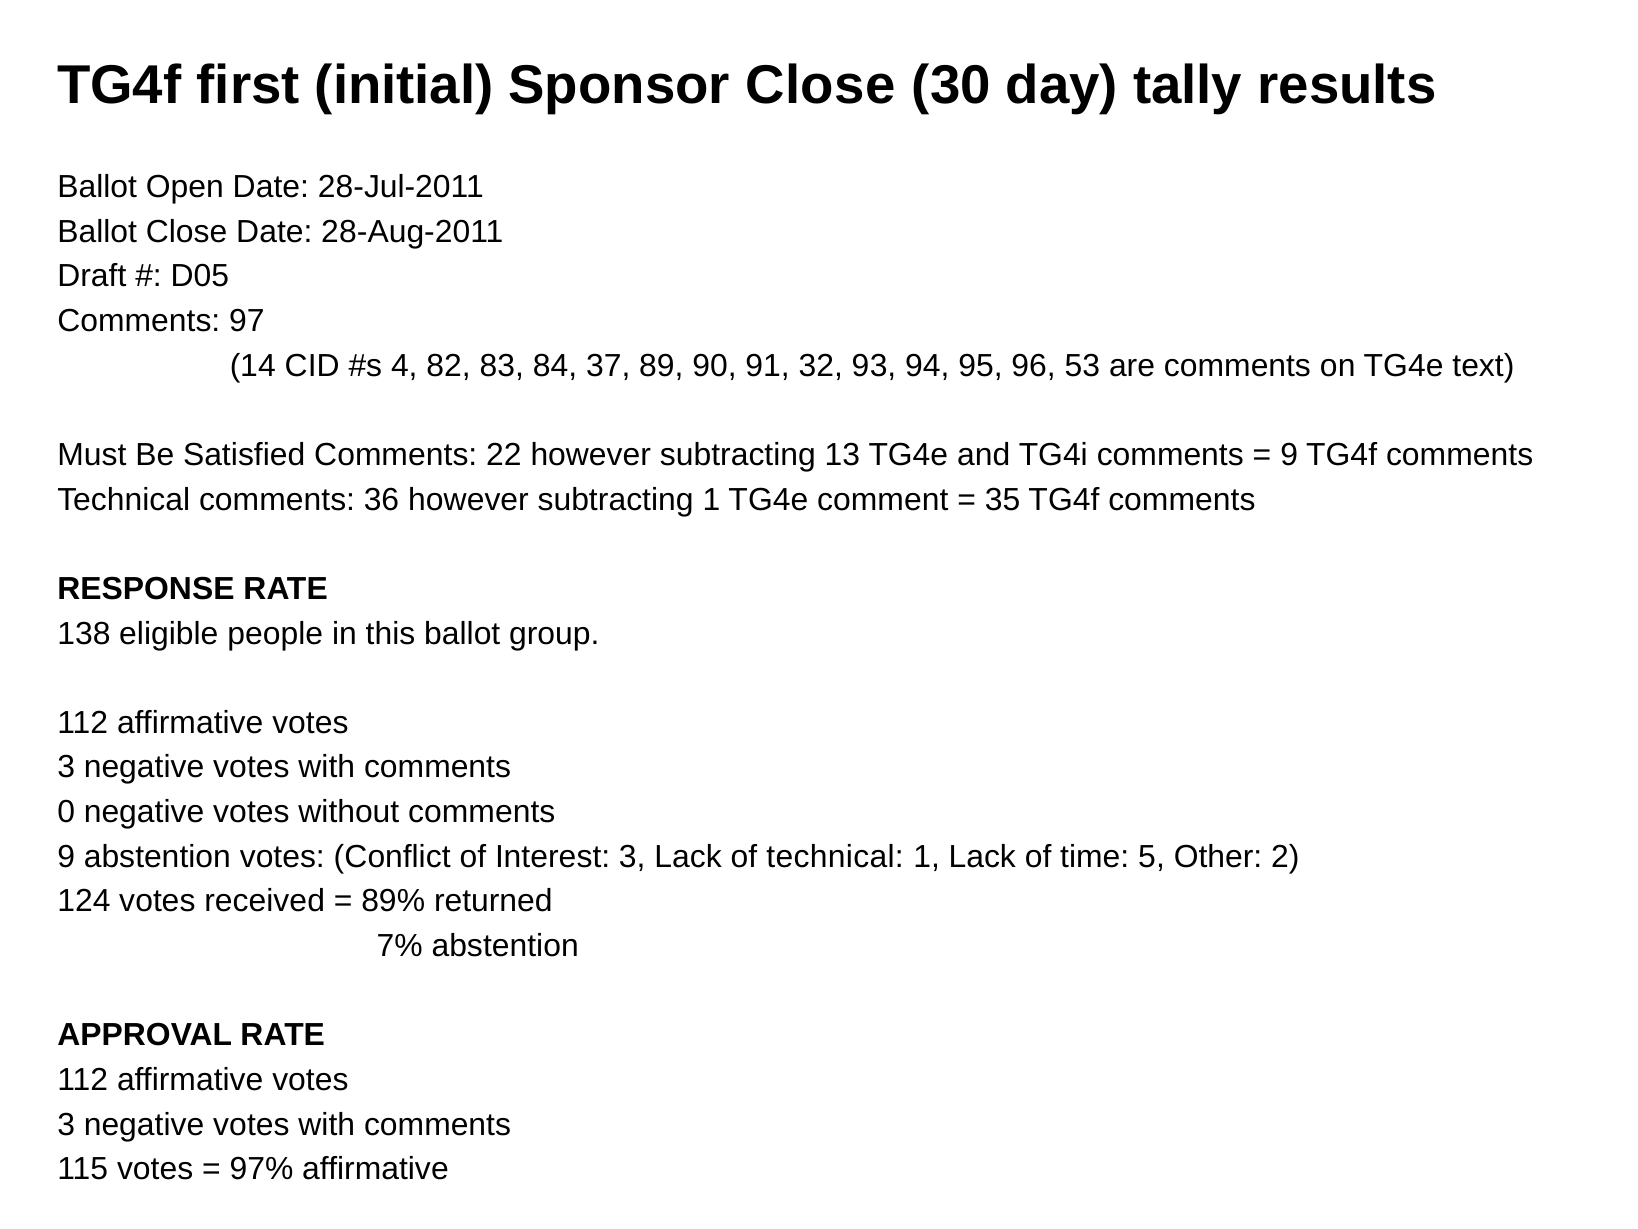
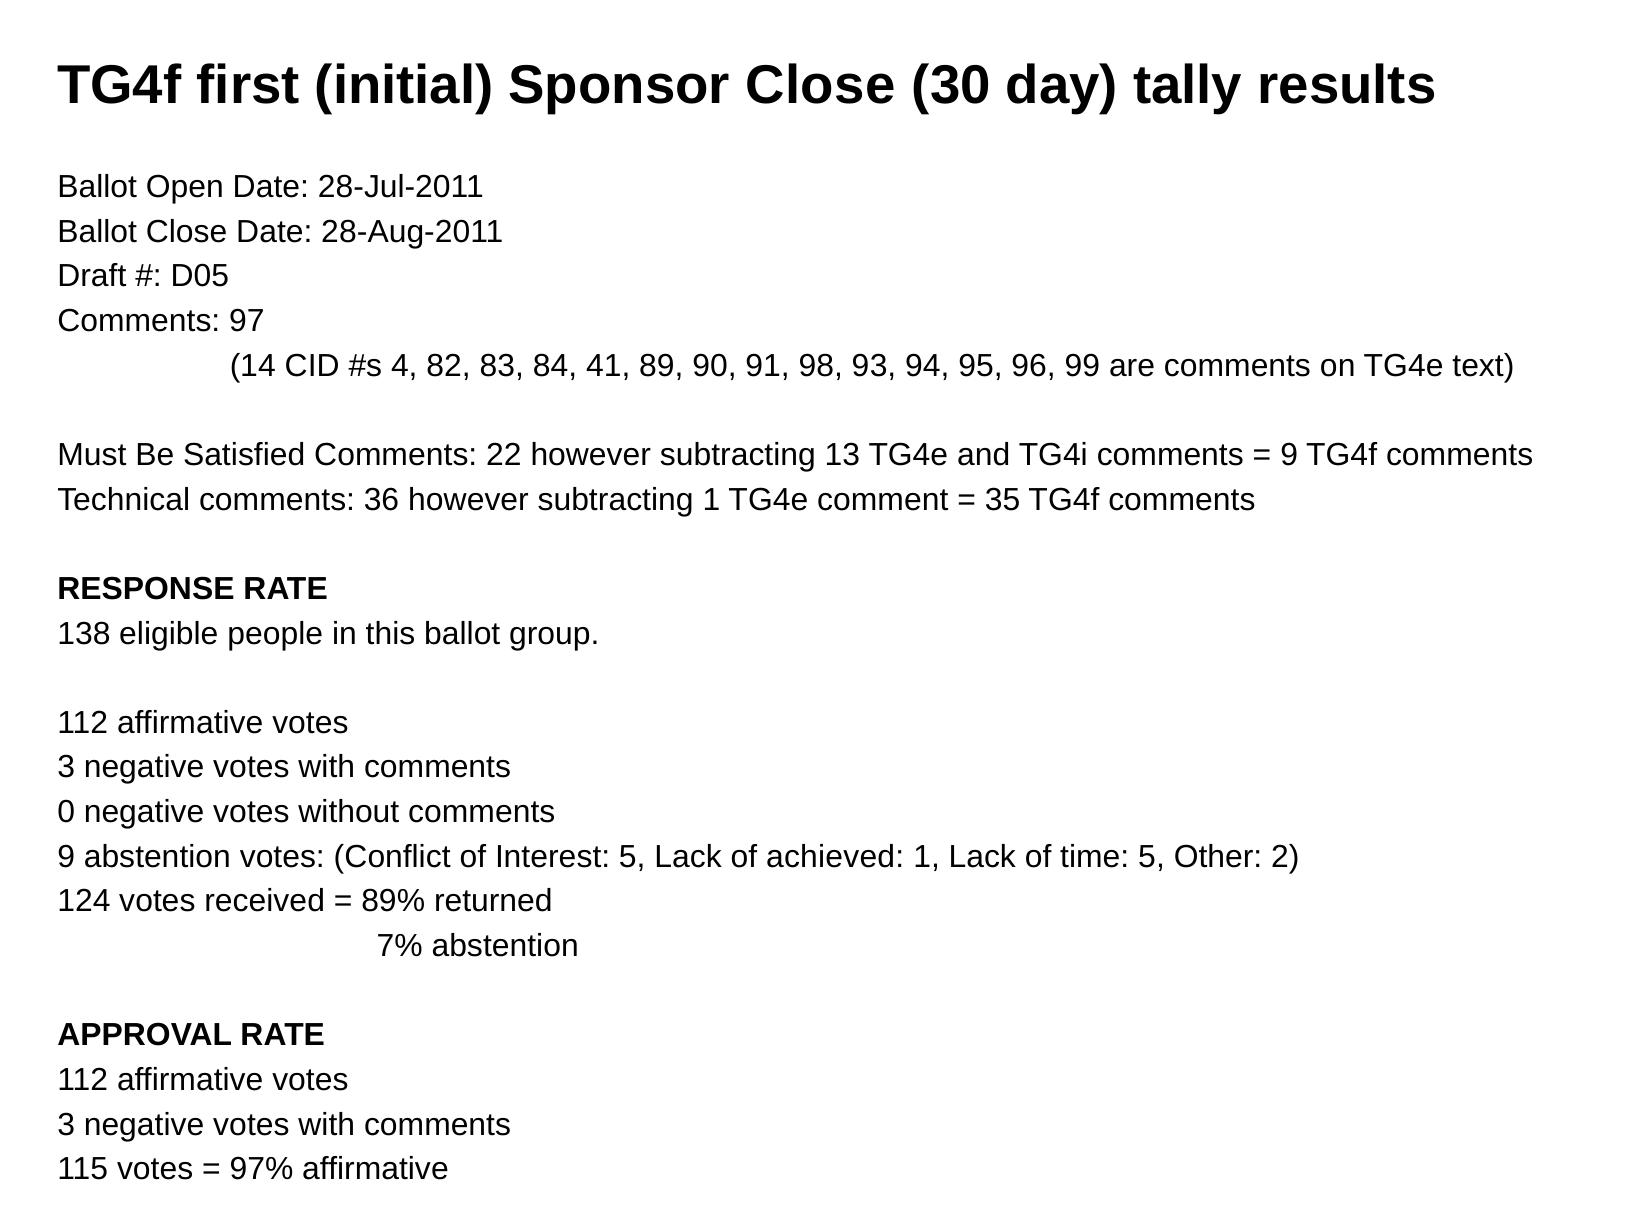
37: 37 -> 41
32: 32 -> 98
53: 53 -> 99
Interest 3: 3 -> 5
of technical: technical -> achieved
